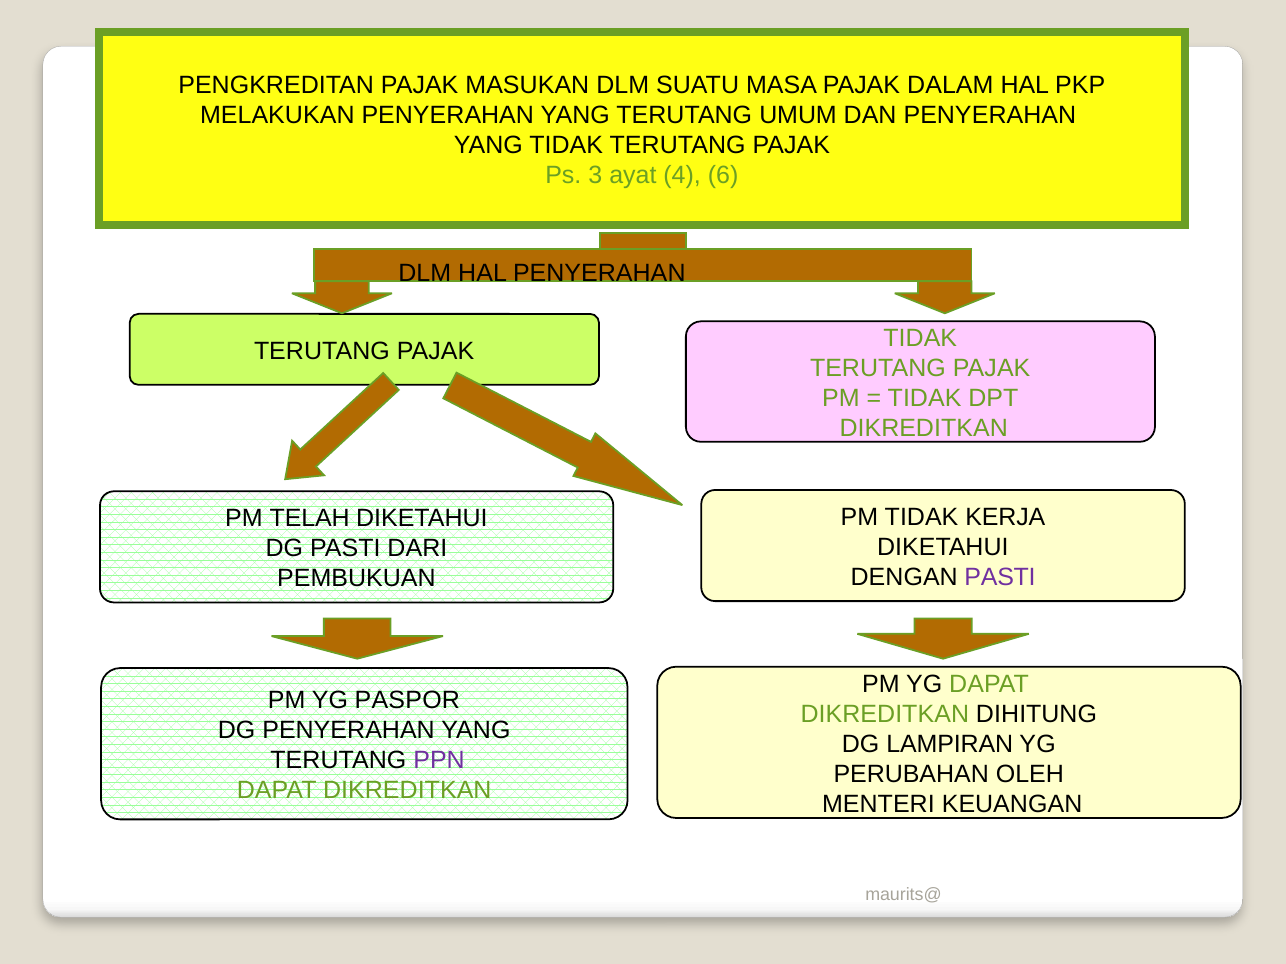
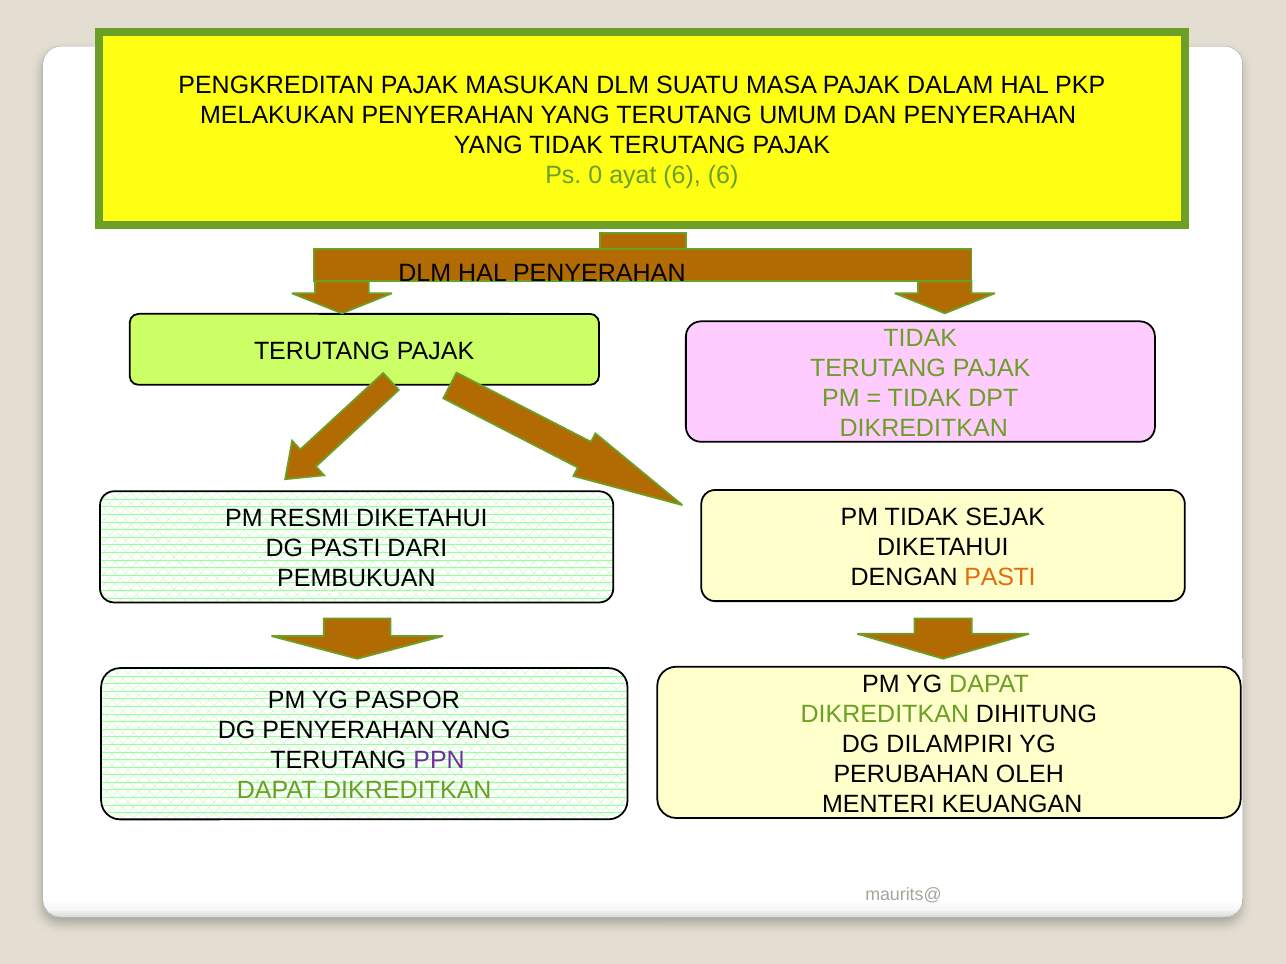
3: 3 -> 0
ayat 4: 4 -> 6
KERJA: KERJA -> SEJAK
TELAH: TELAH -> RESMI
PASTI at (1000, 578) colour: purple -> orange
LAMPIRAN: LAMPIRAN -> DILAMPIRI
